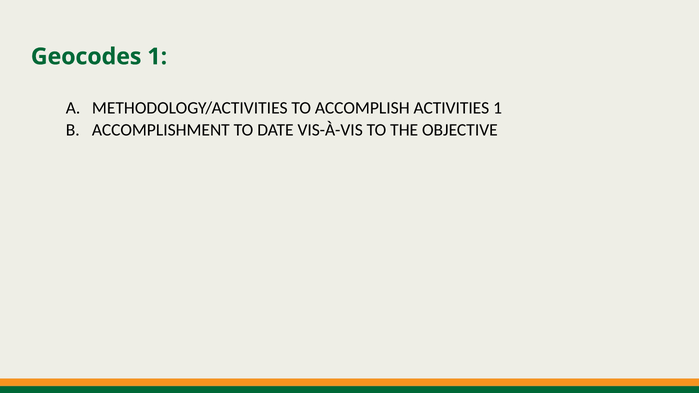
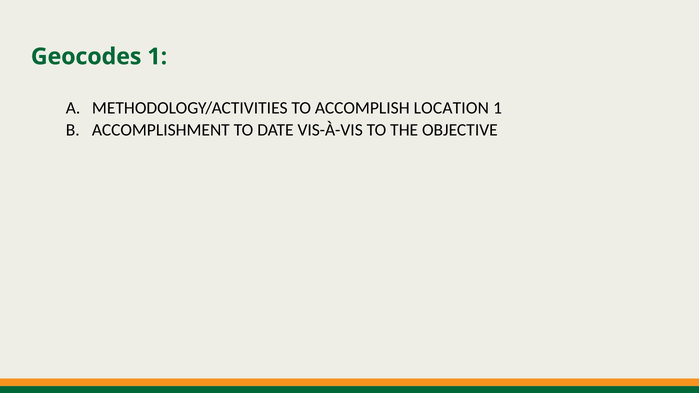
ACTIVITIES: ACTIVITIES -> LOCATION
